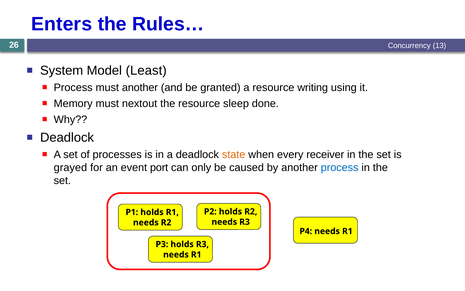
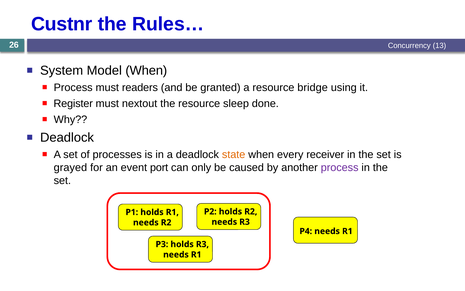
Enters: Enters -> Custnr
Model Least: Least -> When
must another: another -> readers
writing: writing -> bridge
Memory: Memory -> Register
process at (340, 167) colour: blue -> purple
